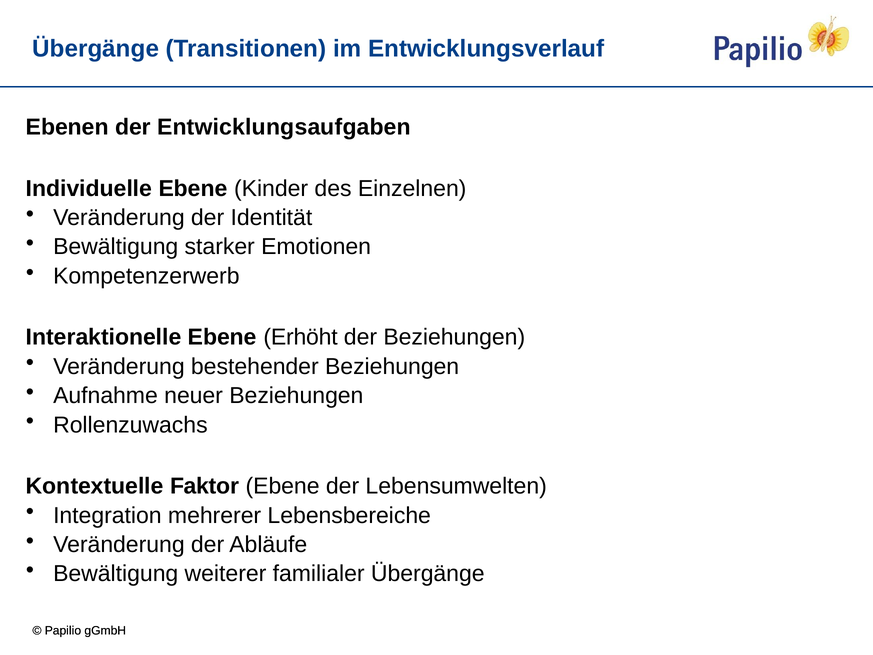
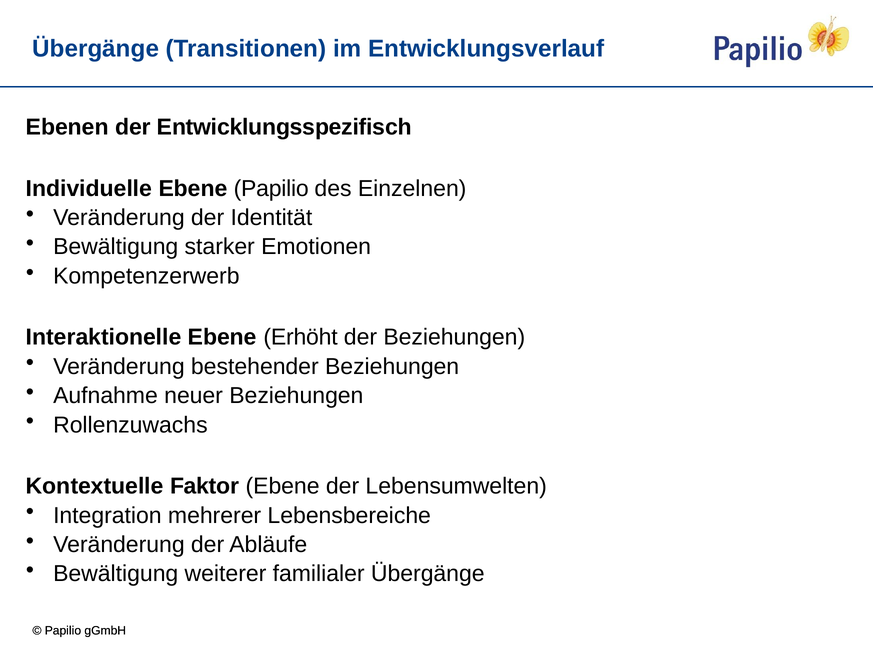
Entwicklungsaufgaben: Entwicklungsaufgaben -> Entwicklungsspezifisch
Ebene Kinder: Kinder -> Papilio
